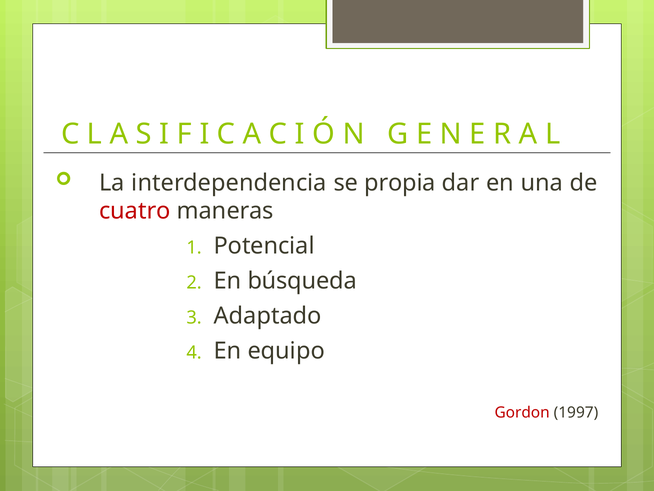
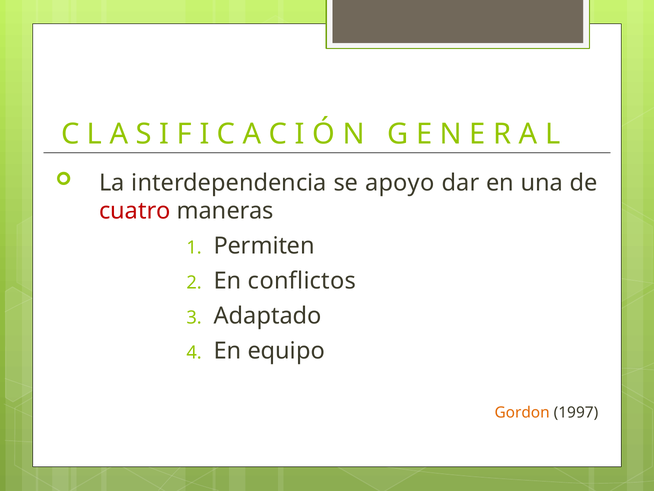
propia: propia -> apoyo
Potencial: Potencial -> Permiten
búsqueda: búsqueda -> conflictos
Gordon colour: red -> orange
